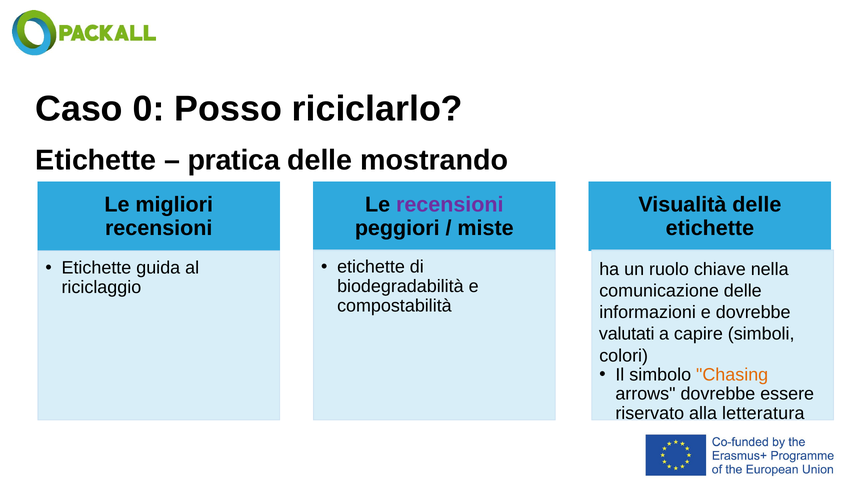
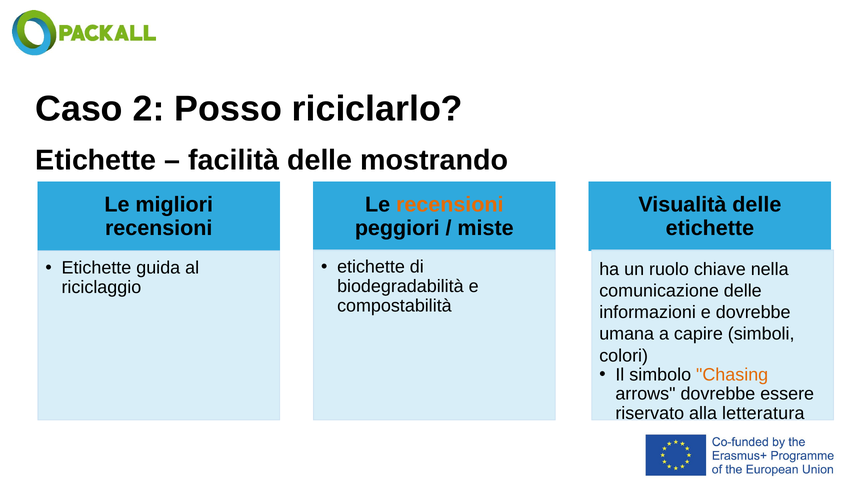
0: 0 -> 2
pratica: pratica -> facilità
recensioni at (450, 205) colour: purple -> orange
valutati: valutati -> umana
